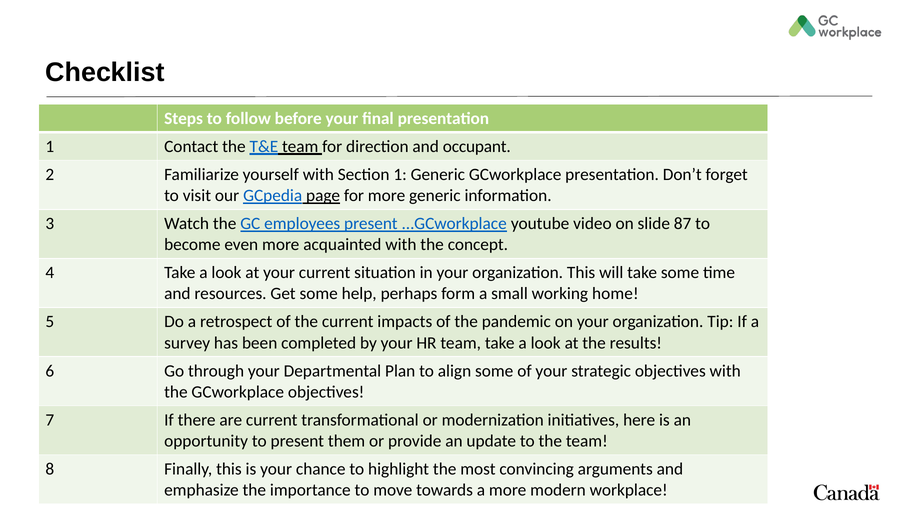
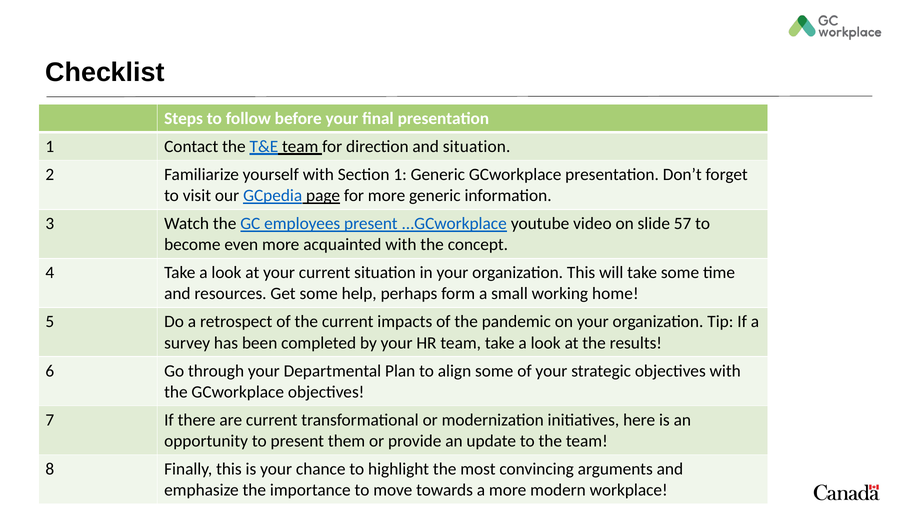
and occupant: occupant -> situation
87: 87 -> 57
